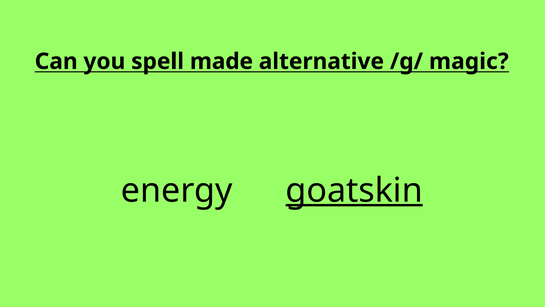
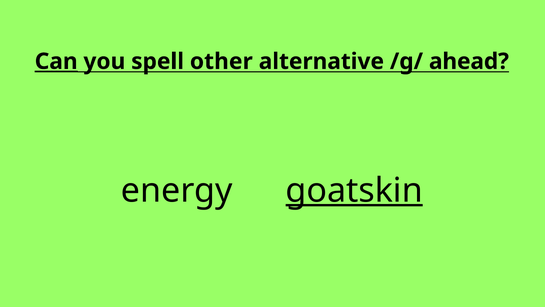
Can underline: none -> present
made: made -> other
magic: magic -> ahead
